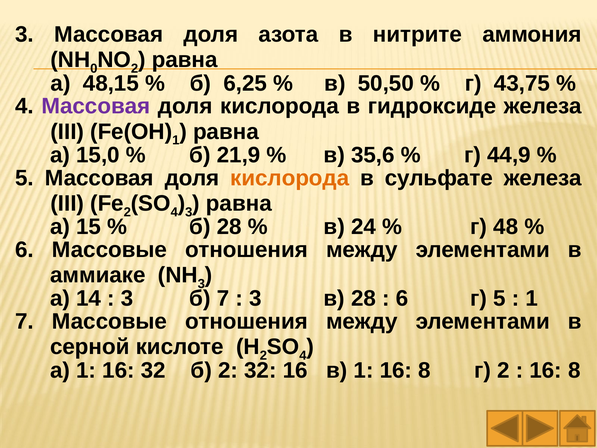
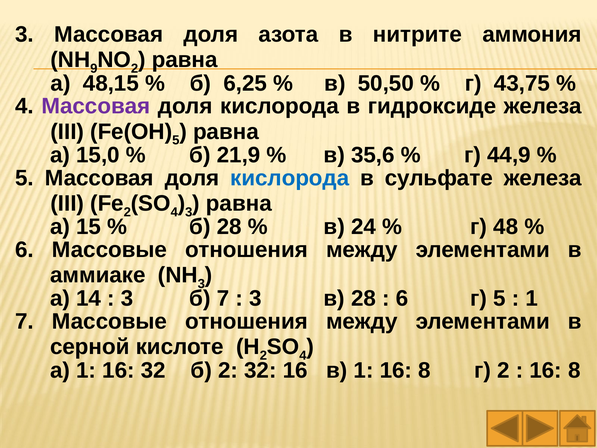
0: 0 -> 9
1 at (176, 140): 1 -> 5
кислорода at (290, 178) colour: orange -> blue
